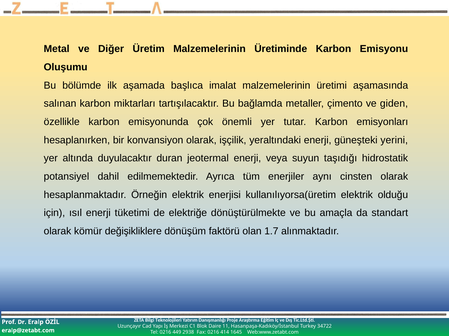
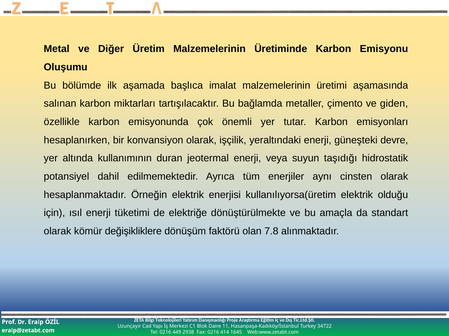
yerini: yerini -> devre
duyulacaktır: duyulacaktır -> kullanımının
1.7: 1.7 -> 7.8
